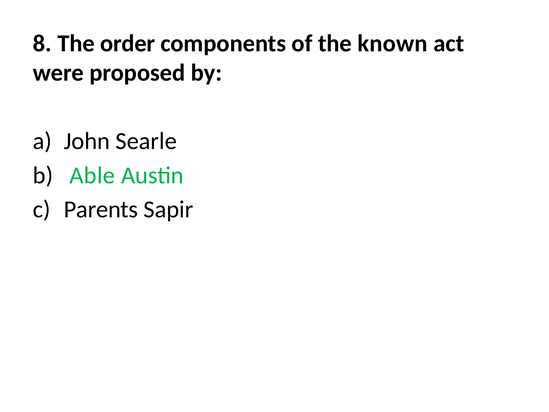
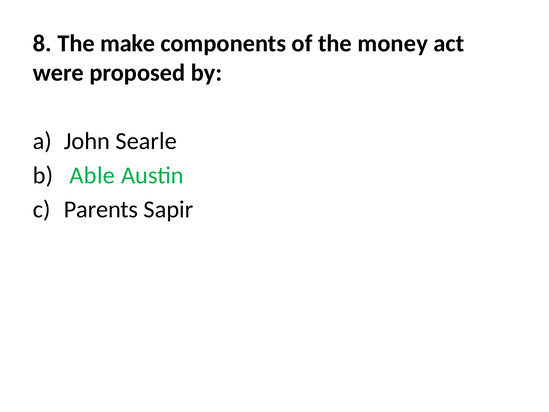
order: order -> make
known: known -> money
